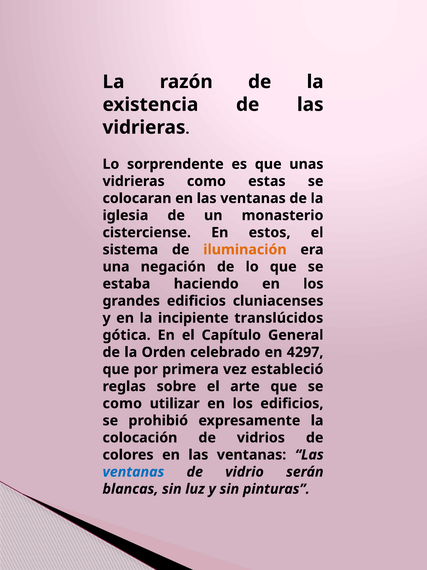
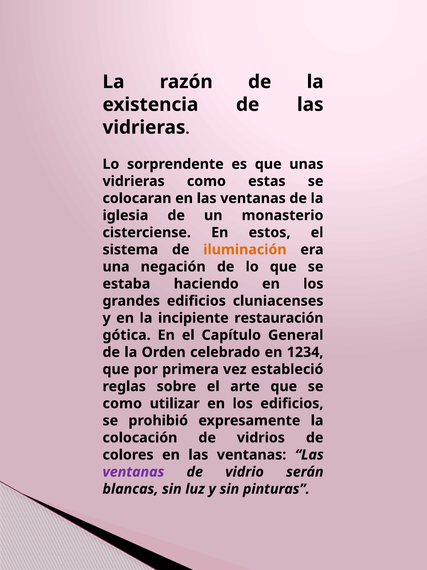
translúcidos: translúcidos -> restauración
4297: 4297 -> 1234
ventanas at (133, 471) colour: blue -> purple
